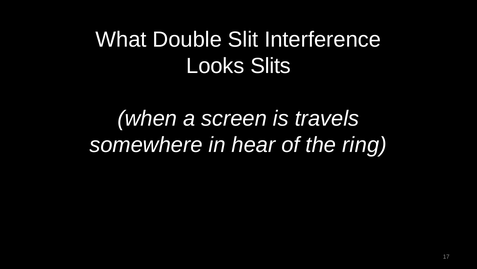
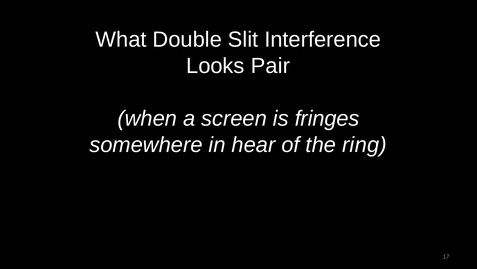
Slits: Slits -> Pair
travels: travels -> fringes
